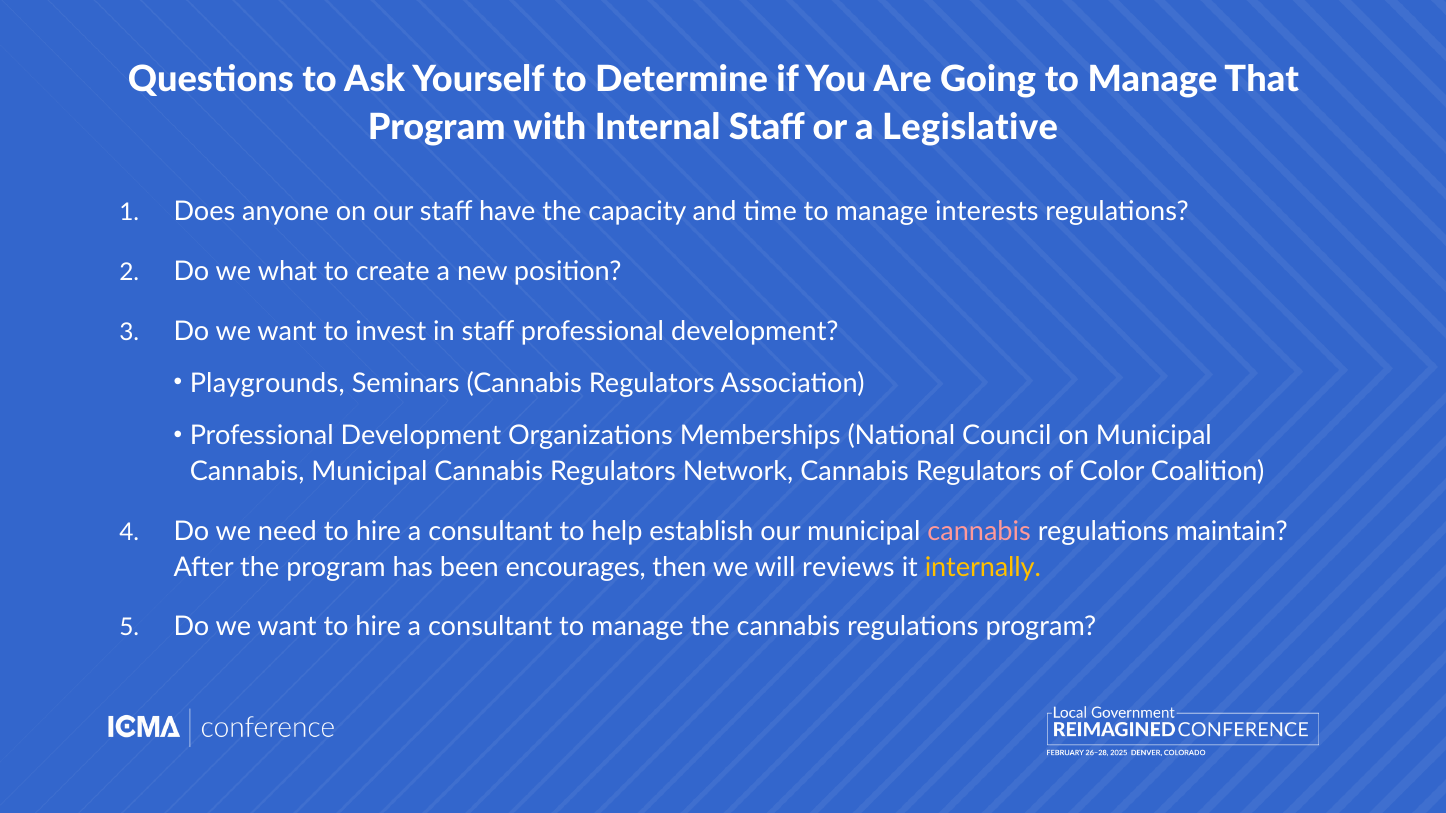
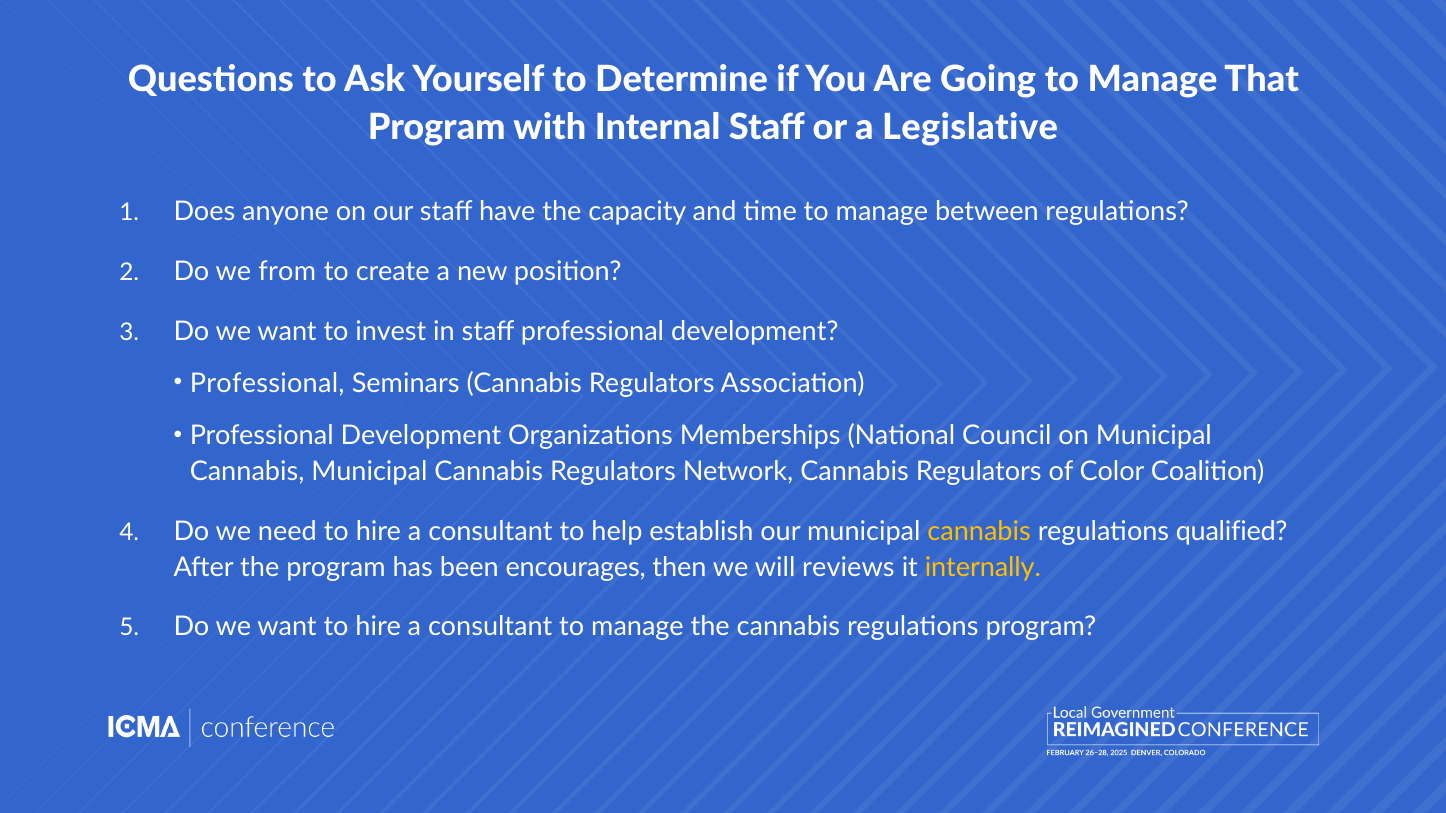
interests: interests -> between
what: what -> from
Playgrounds at (267, 384): Playgrounds -> Professional
cannabis at (979, 532) colour: pink -> yellow
maintain: maintain -> qualified
